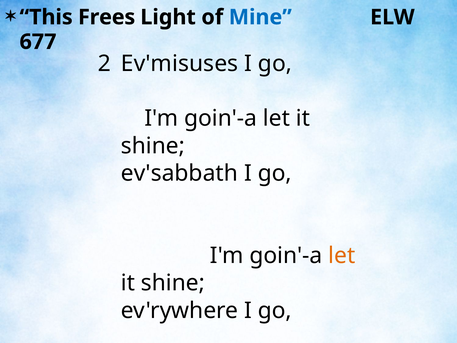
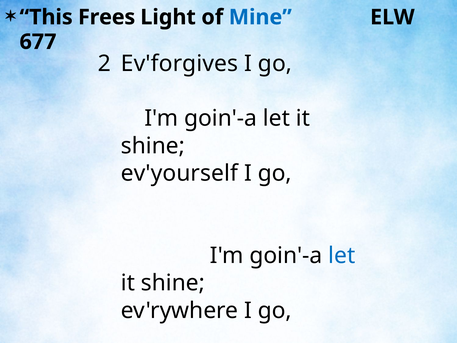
Ev'misuses: Ev'misuses -> Ev'forgives
ev'sabbath: ev'sabbath -> ev'yourself
let at (342, 255) colour: orange -> blue
